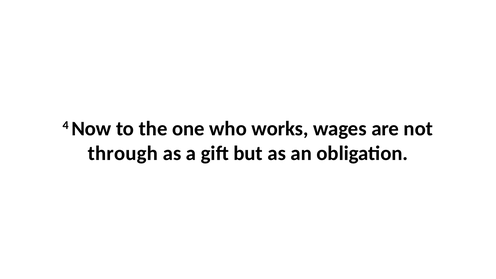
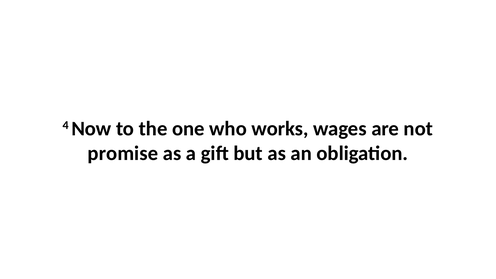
through: through -> promise
